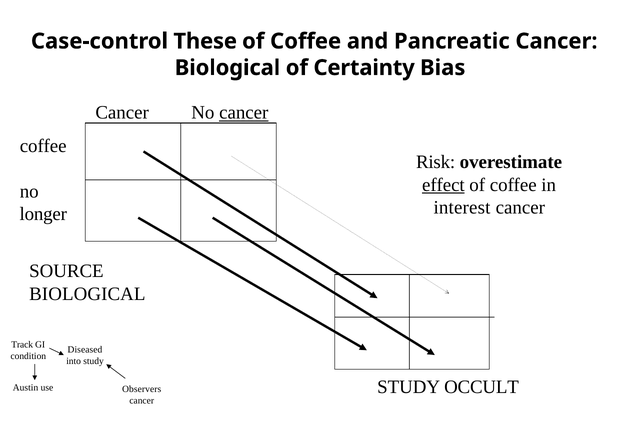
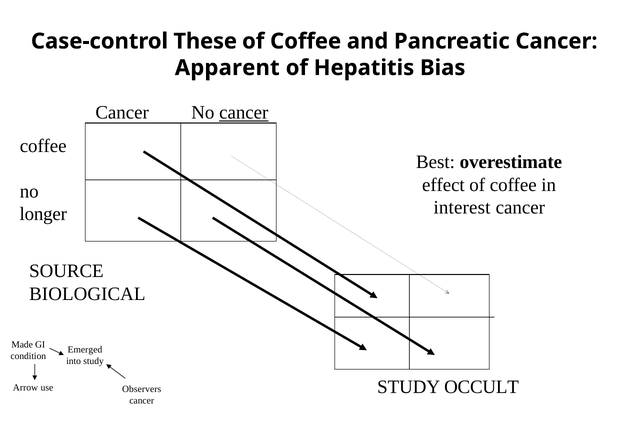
Biological at (227, 68): Biological -> Apparent
Certainty: Certainty -> Hepatitis
Risk: Risk -> Best
effect underline: present -> none
Track: Track -> Made
Diseased: Diseased -> Emerged
Austin: Austin -> Arrow
